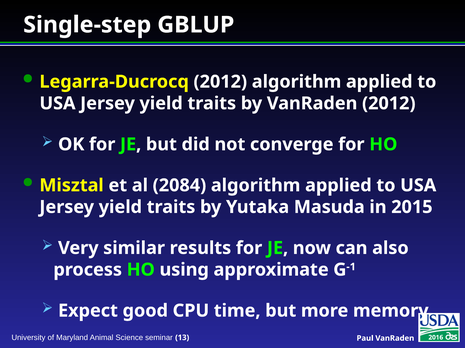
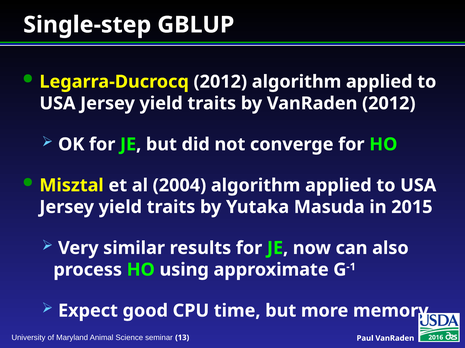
2084: 2084 -> 2004
